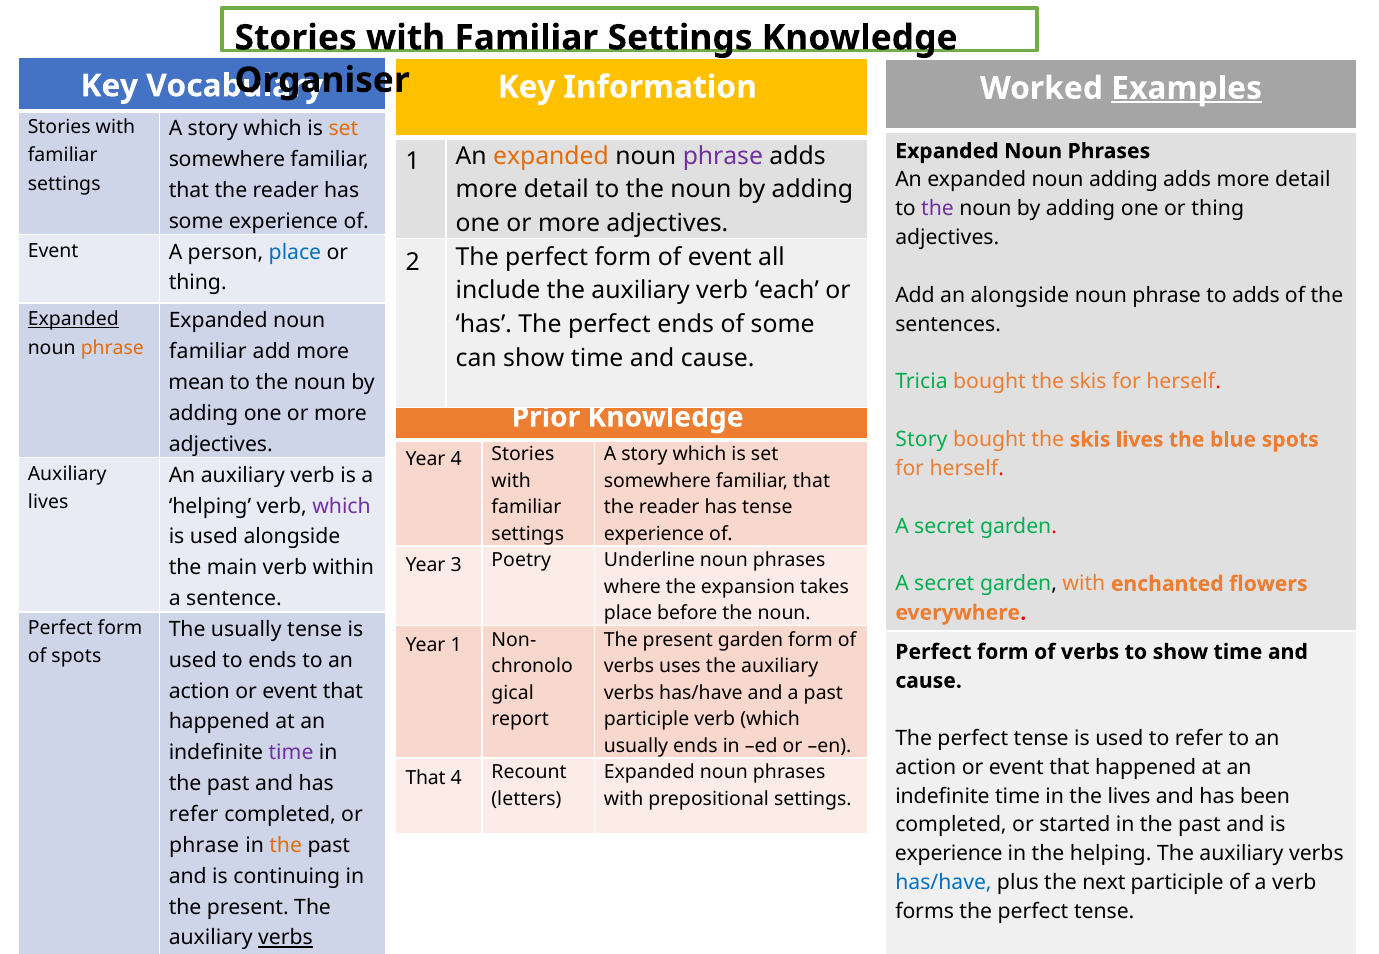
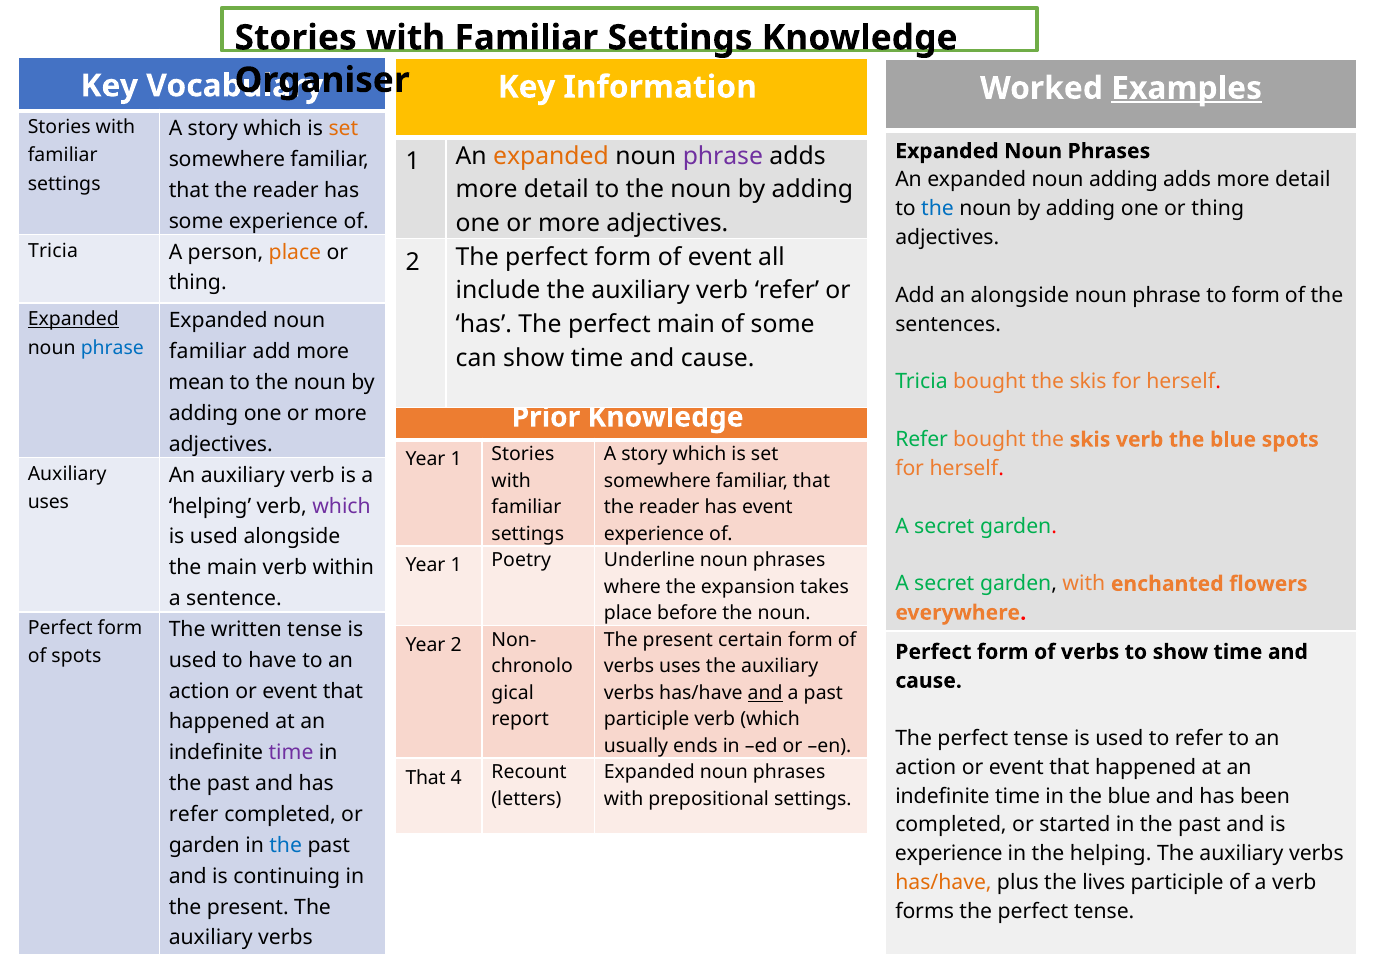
the at (937, 209) colour: purple -> blue
Event at (53, 251): Event -> Tricia
place at (295, 252) colour: blue -> orange
verb each: each -> refer
to adds: adds -> form
perfect ends: ends -> main
phrase at (112, 348) colour: orange -> blue
Story at (921, 440): Story -> Refer
skis lives: lives -> verb
4 at (456, 460): 4 -> 1
lives at (48, 502): lives -> uses
has tense: tense -> event
3 at (456, 566): 3 -> 1
The usually: usually -> written
present garden: garden -> certain
Year 1: 1 -> 2
to ends: ends -> have
and at (765, 693) underline: none -> present
in the lives: lives -> blue
phrase at (204, 846): phrase -> garden
the at (286, 846) colour: orange -> blue
has/have at (943, 883) colour: blue -> orange
the next: next -> lives
verbs at (285, 939) underline: present -> none
